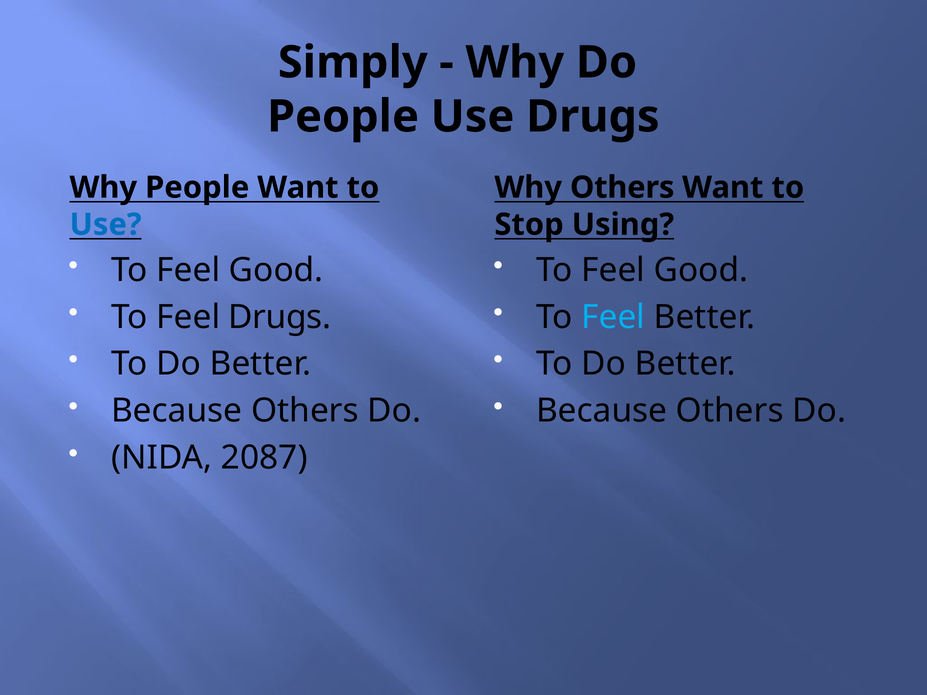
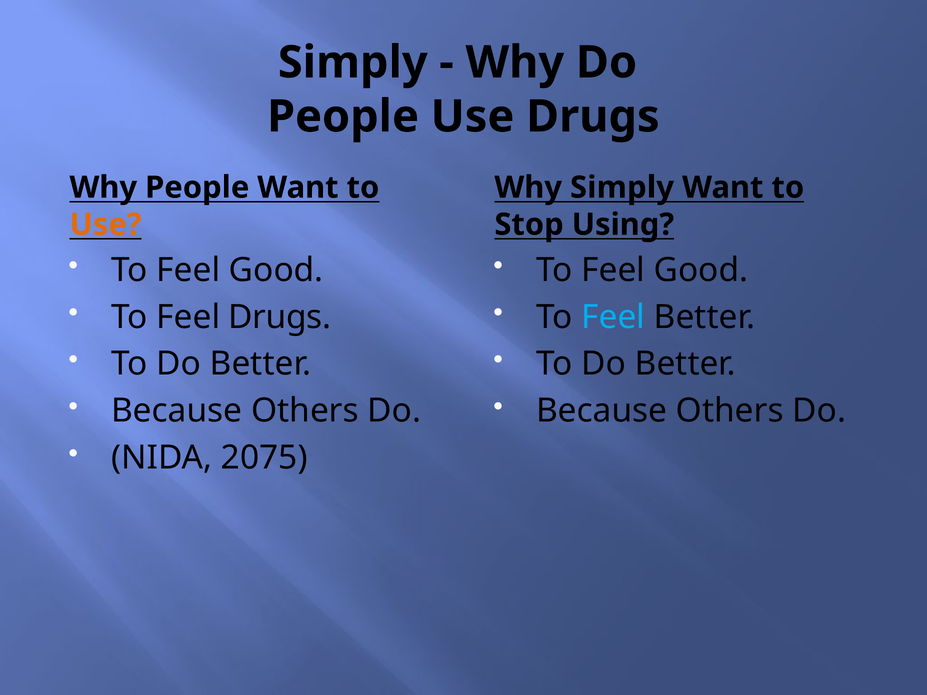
Why Others: Others -> Simply
Use at (106, 225) colour: blue -> orange
2087: 2087 -> 2075
